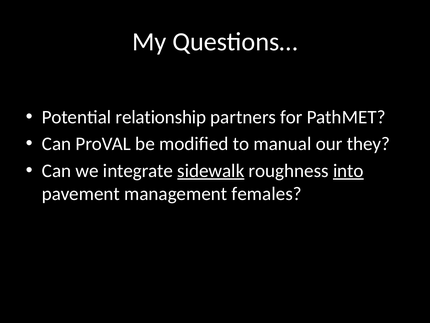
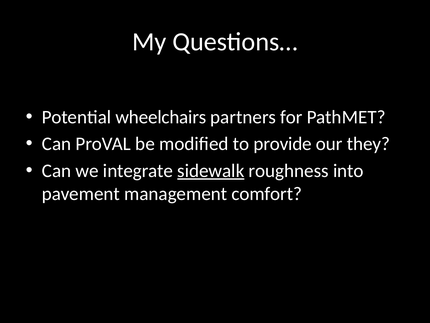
relationship: relationship -> wheelchairs
manual: manual -> provide
into underline: present -> none
females: females -> comfort
